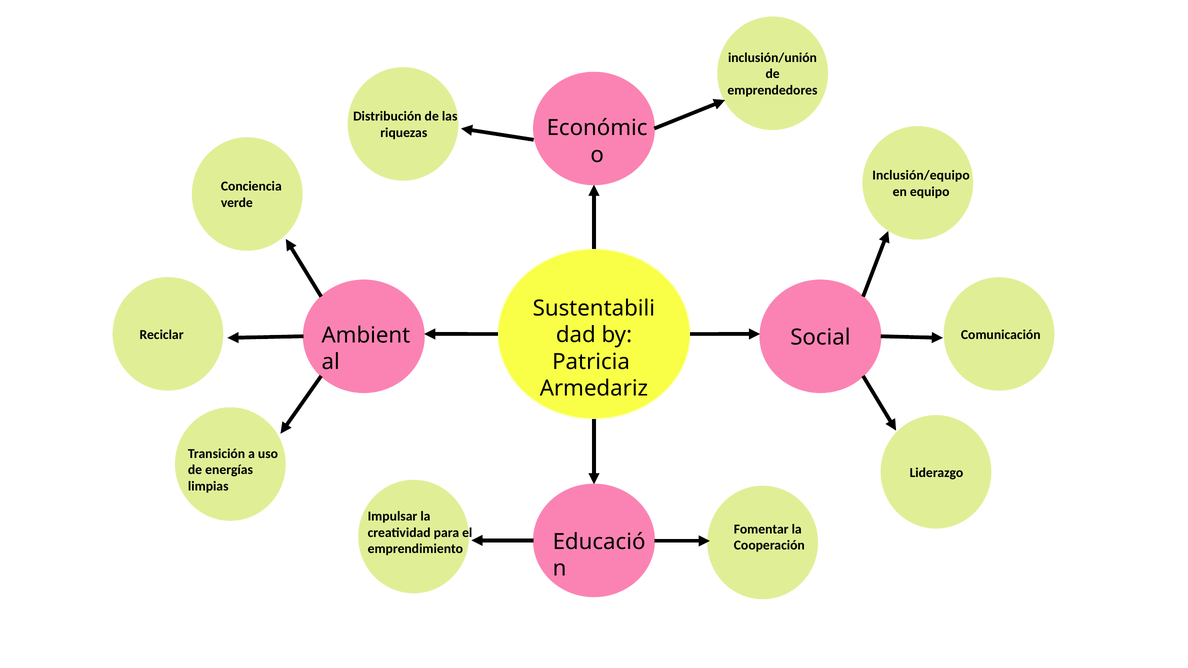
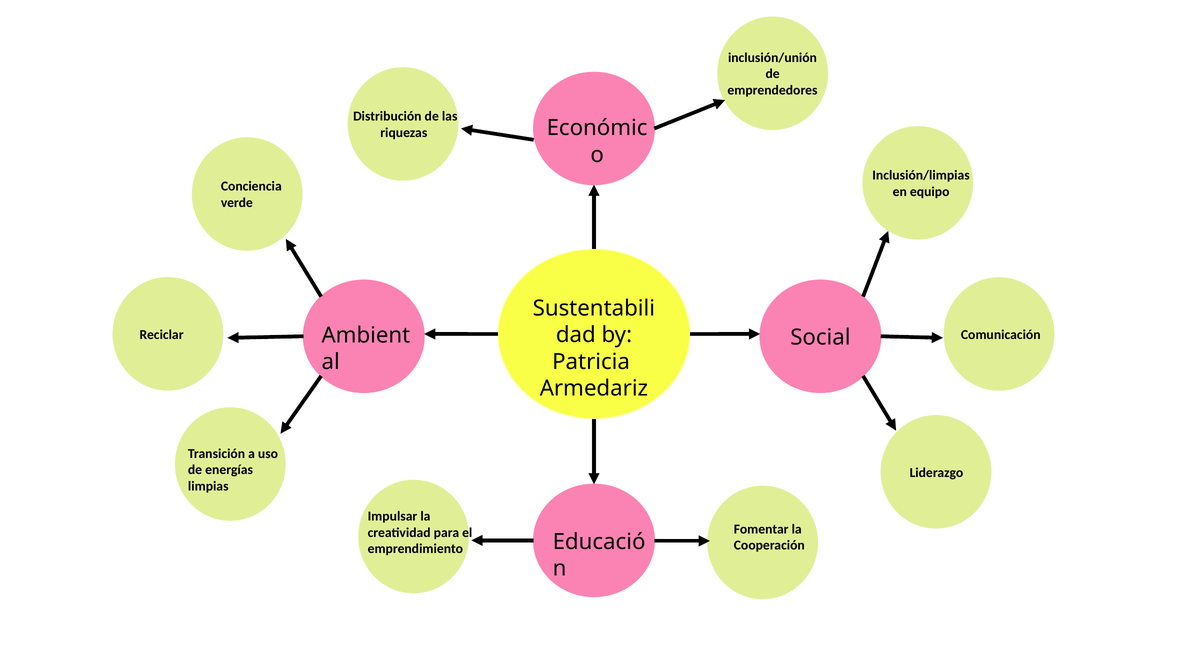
Inclusión/equipo: Inclusión/equipo -> Inclusión/limpias
